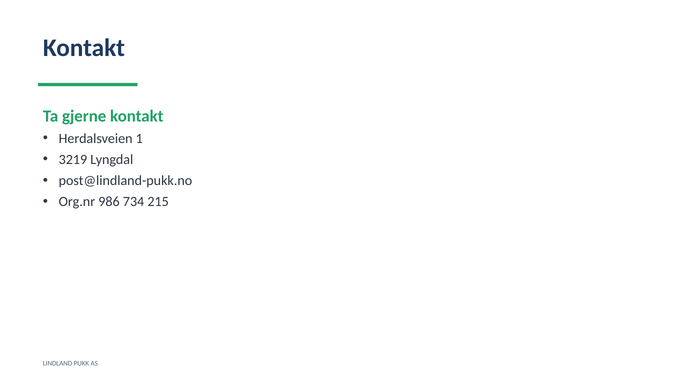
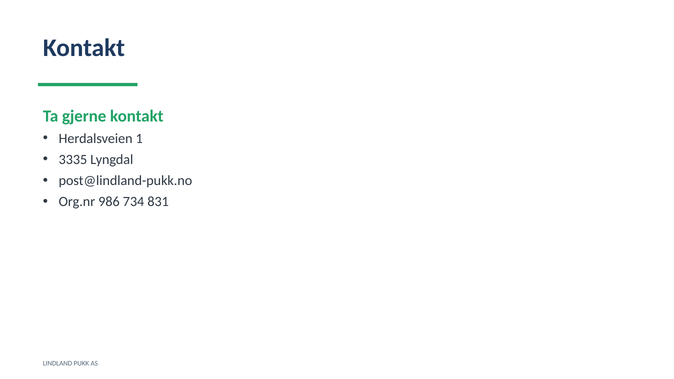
3219: 3219 -> 3335
215: 215 -> 831
